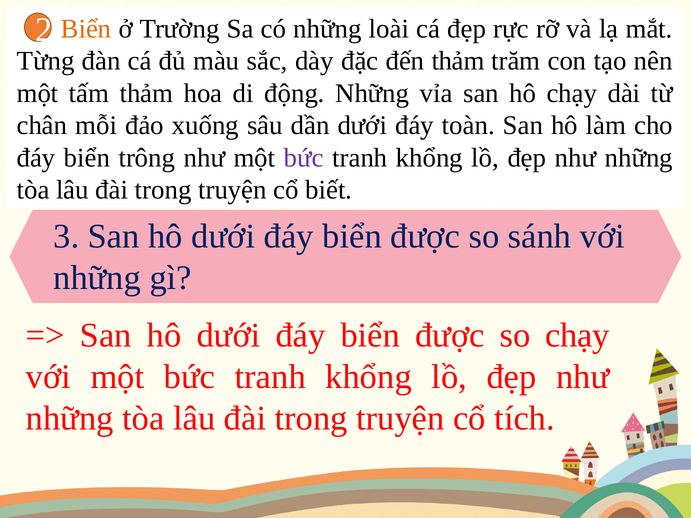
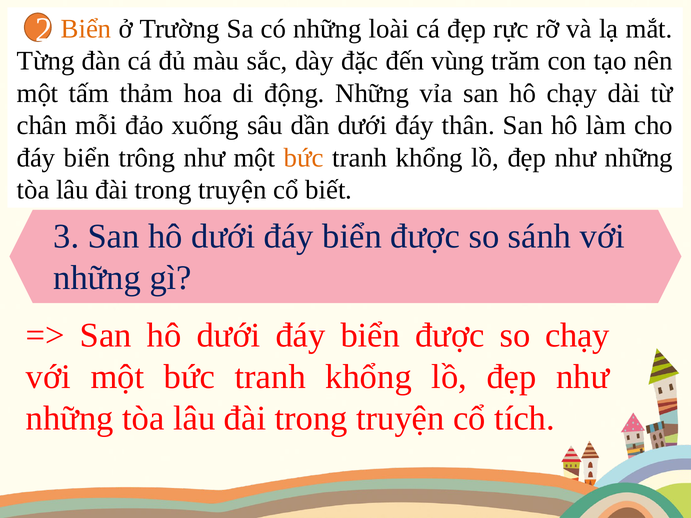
đến thảm: thảm -> vùng
toàn: toàn -> thân
bức at (304, 158) colour: purple -> orange
